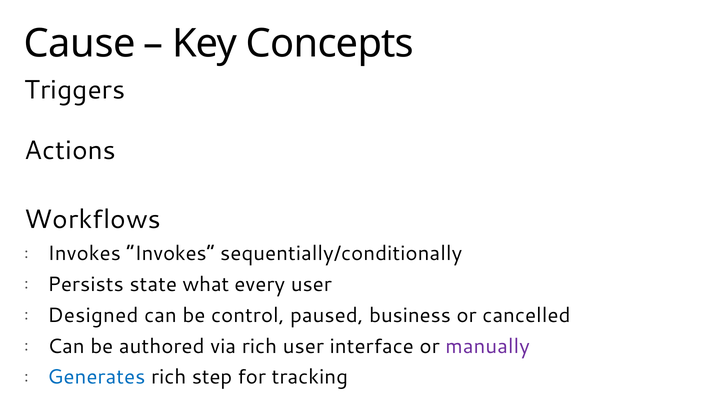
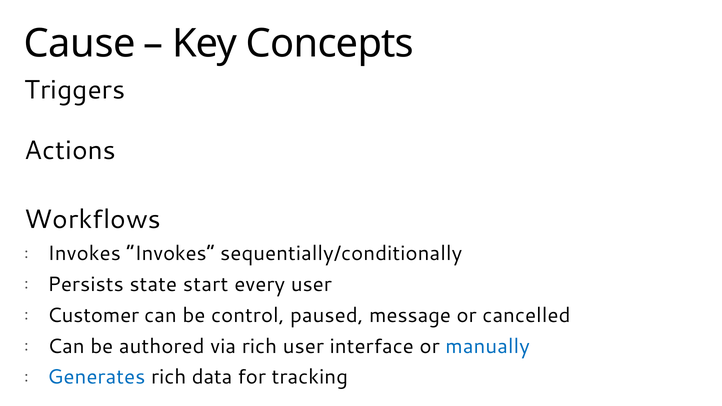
what: what -> start
Designed: Designed -> Customer
business: business -> message
manually colour: purple -> blue
step: step -> data
